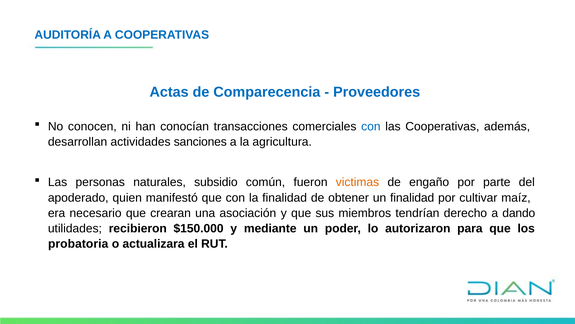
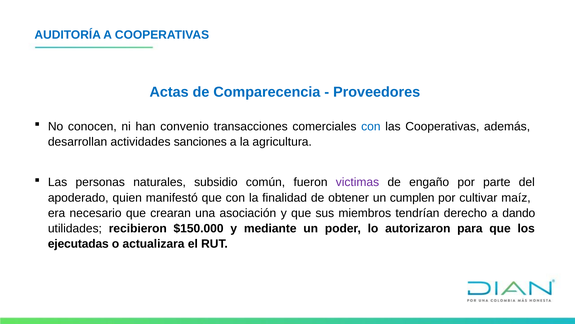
conocían: conocían -> convenio
victimas colour: orange -> purple
un finalidad: finalidad -> cumplen
probatoria: probatoria -> ejecutadas
